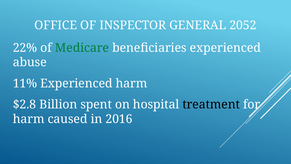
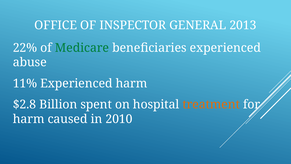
2052: 2052 -> 2013
treatment colour: black -> orange
2016: 2016 -> 2010
